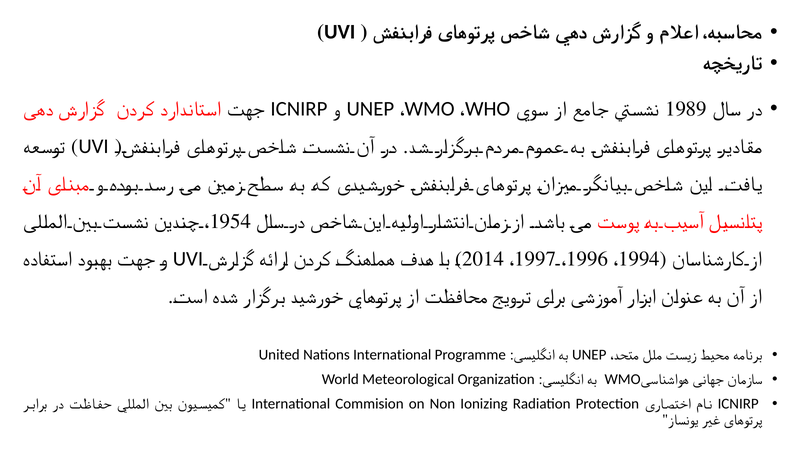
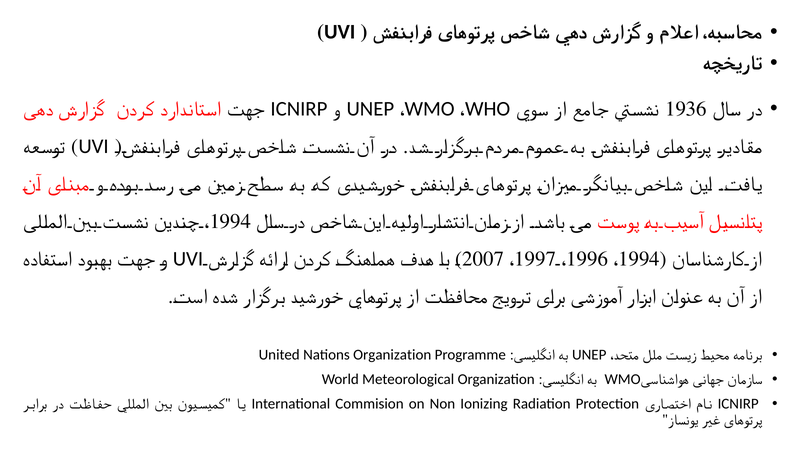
1989: 1989 -> 1936
1954 at (230, 222): 1954 -> 1994
2014: 2014 -> 2007
Nations International: International -> Organization
